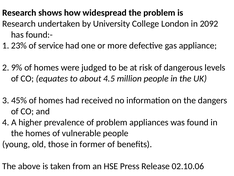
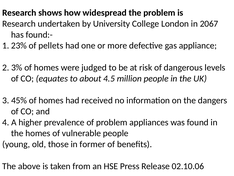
2092: 2092 -> 2067
service: service -> pellets
9%: 9% -> 3%
